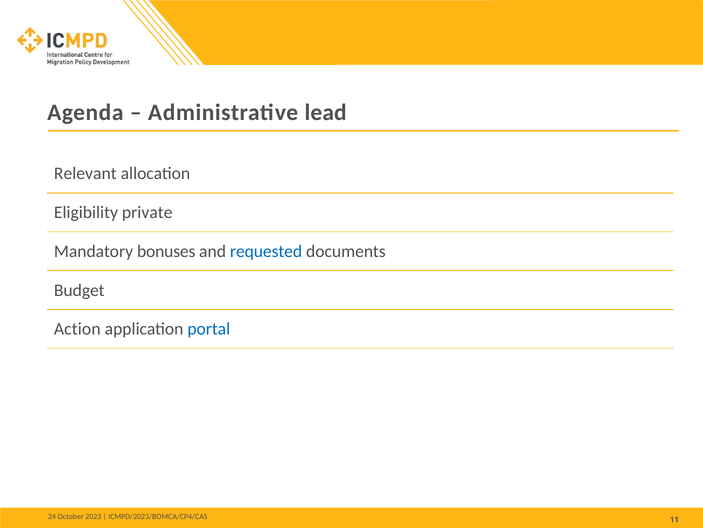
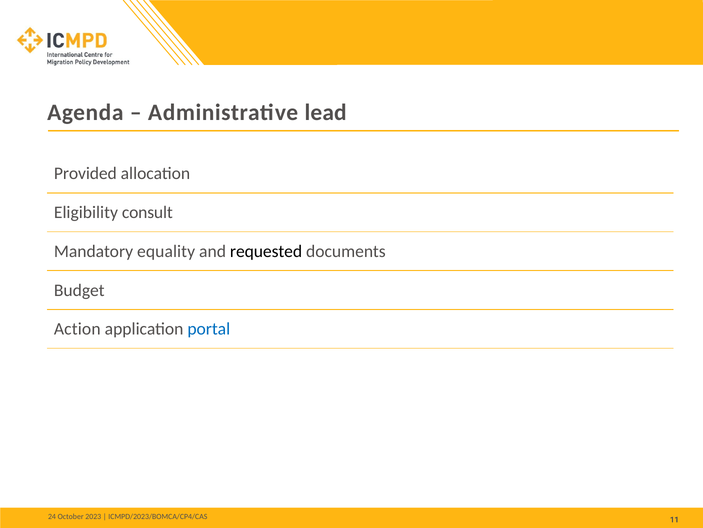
Relevant: Relevant -> Provided
private: private -> consult
bonuses: bonuses -> equality
requested colour: blue -> black
